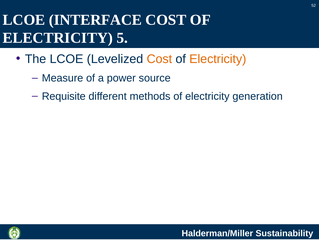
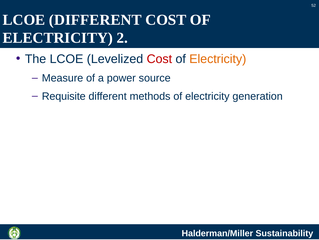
LCOE INTERFACE: INTERFACE -> DIFFERENT
5: 5 -> 2
Cost at (159, 59) colour: orange -> red
